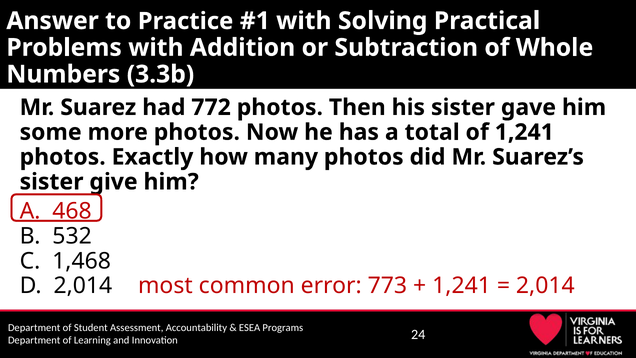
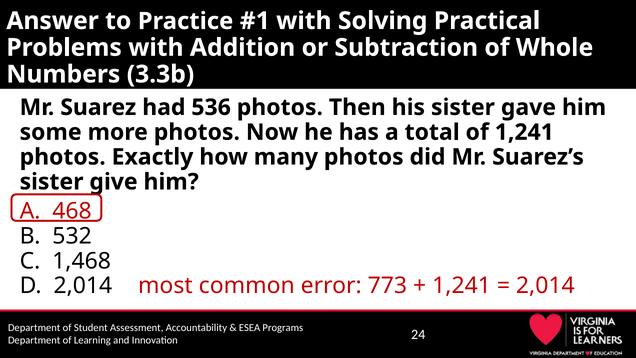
772: 772 -> 536
